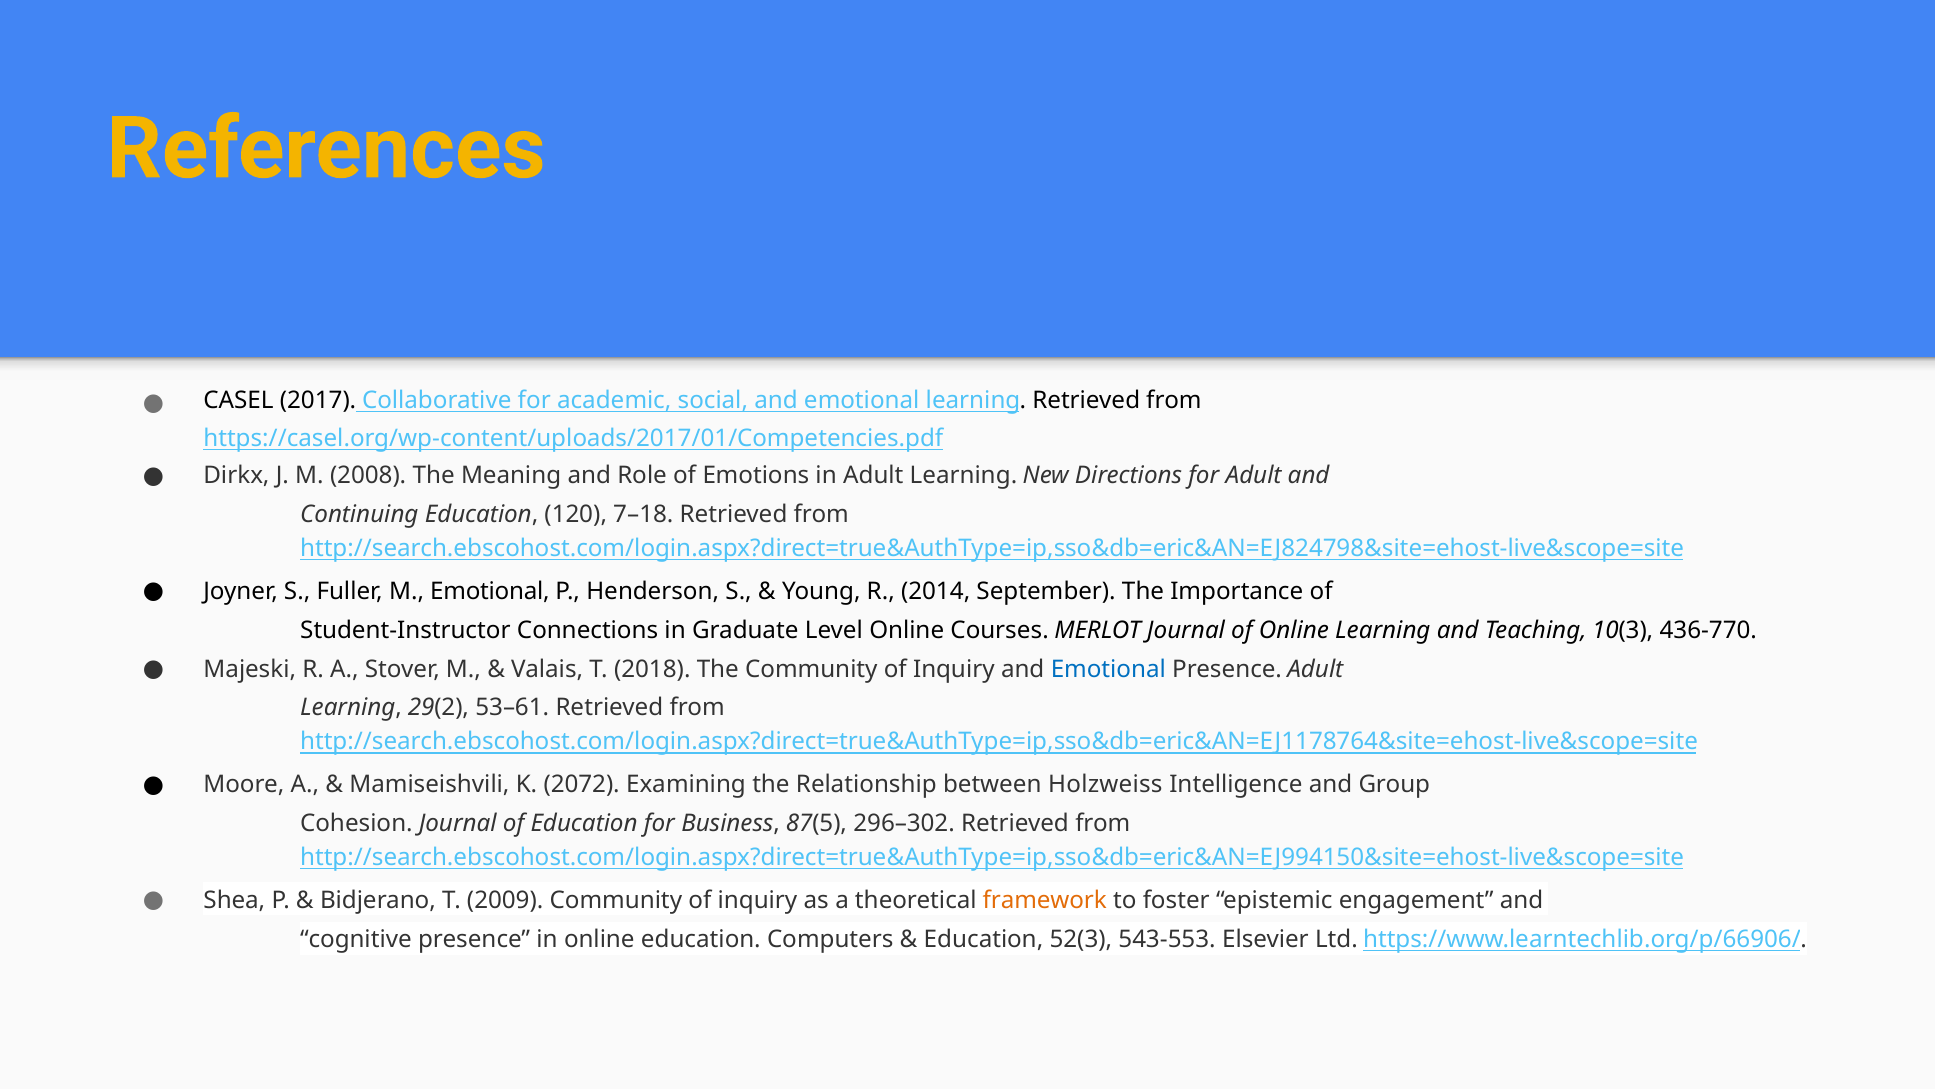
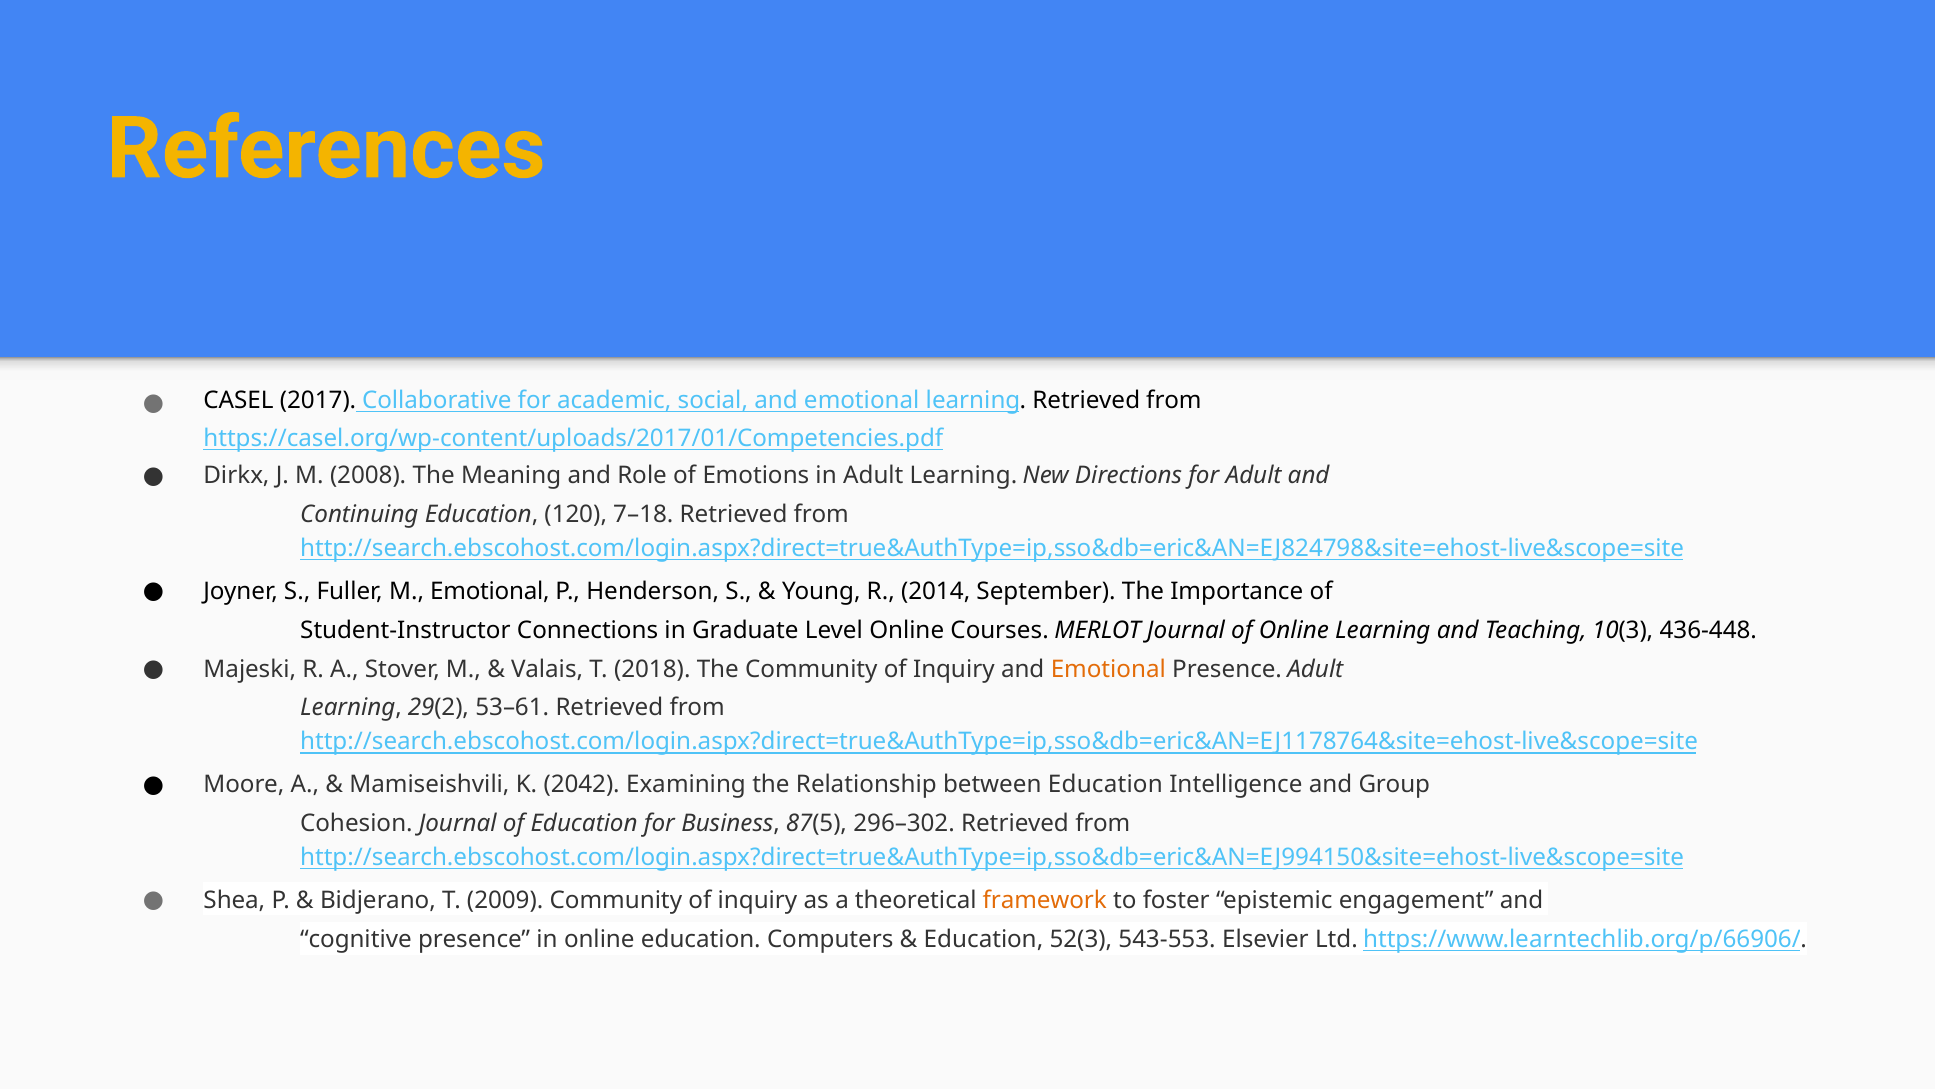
436-770: 436-770 -> 436-448
Emotional at (1108, 669) colour: blue -> orange
2072: 2072 -> 2042
between Holzweiss: Holzweiss -> Education
